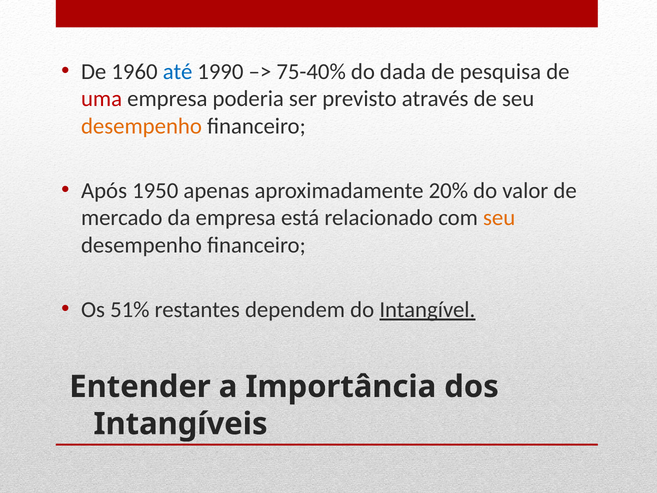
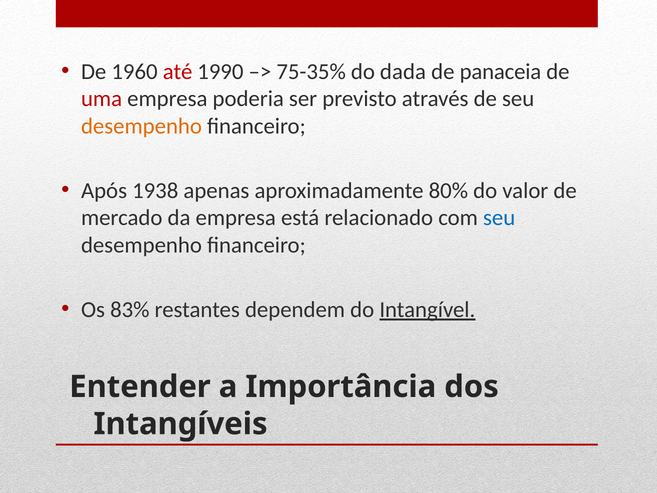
até colour: blue -> red
75-40%: 75-40% -> 75-35%
pesquisa: pesquisa -> panaceia
1950: 1950 -> 1938
20%: 20% -> 80%
seu at (499, 218) colour: orange -> blue
51%: 51% -> 83%
